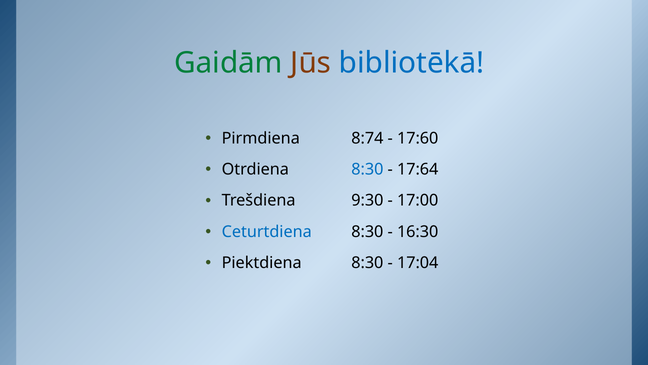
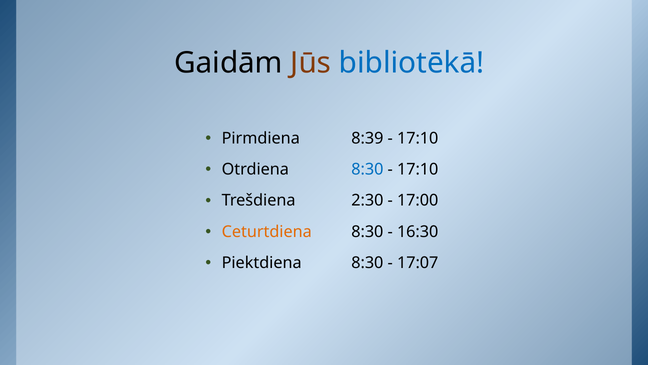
Gaidām colour: green -> black
8:74: 8:74 -> 8:39
17:60 at (418, 138): 17:60 -> 17:10
17:64 at (418, 169): 17:64 -> 17:10
9:30: 9:30 -> 2:30
Ceturtdiena colour: blue -> orange
17:04: 17:04 -> 17:07
